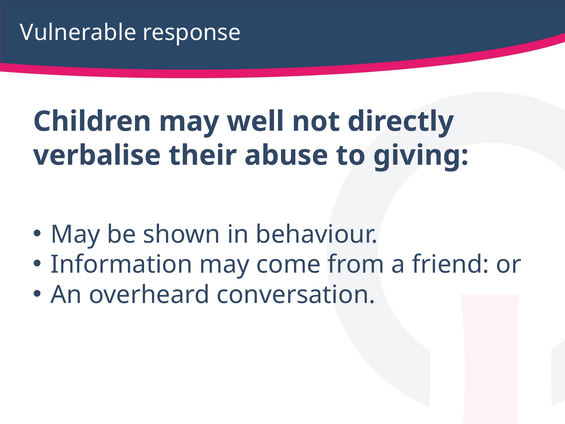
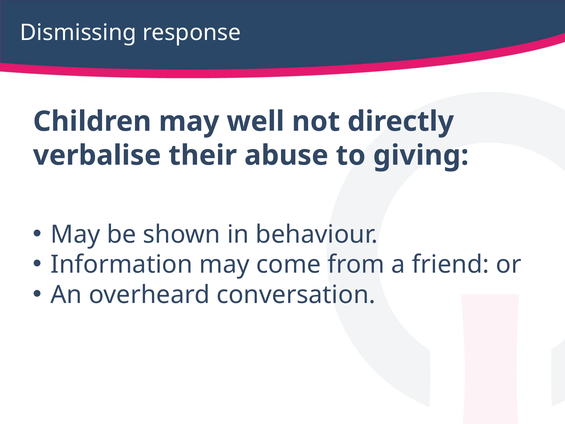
Vulnerable: Vulnerable -> Dismissing
